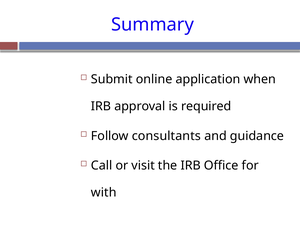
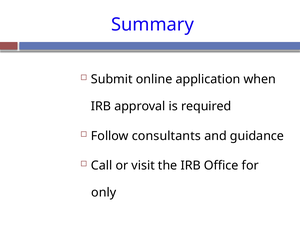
with: with -> only
